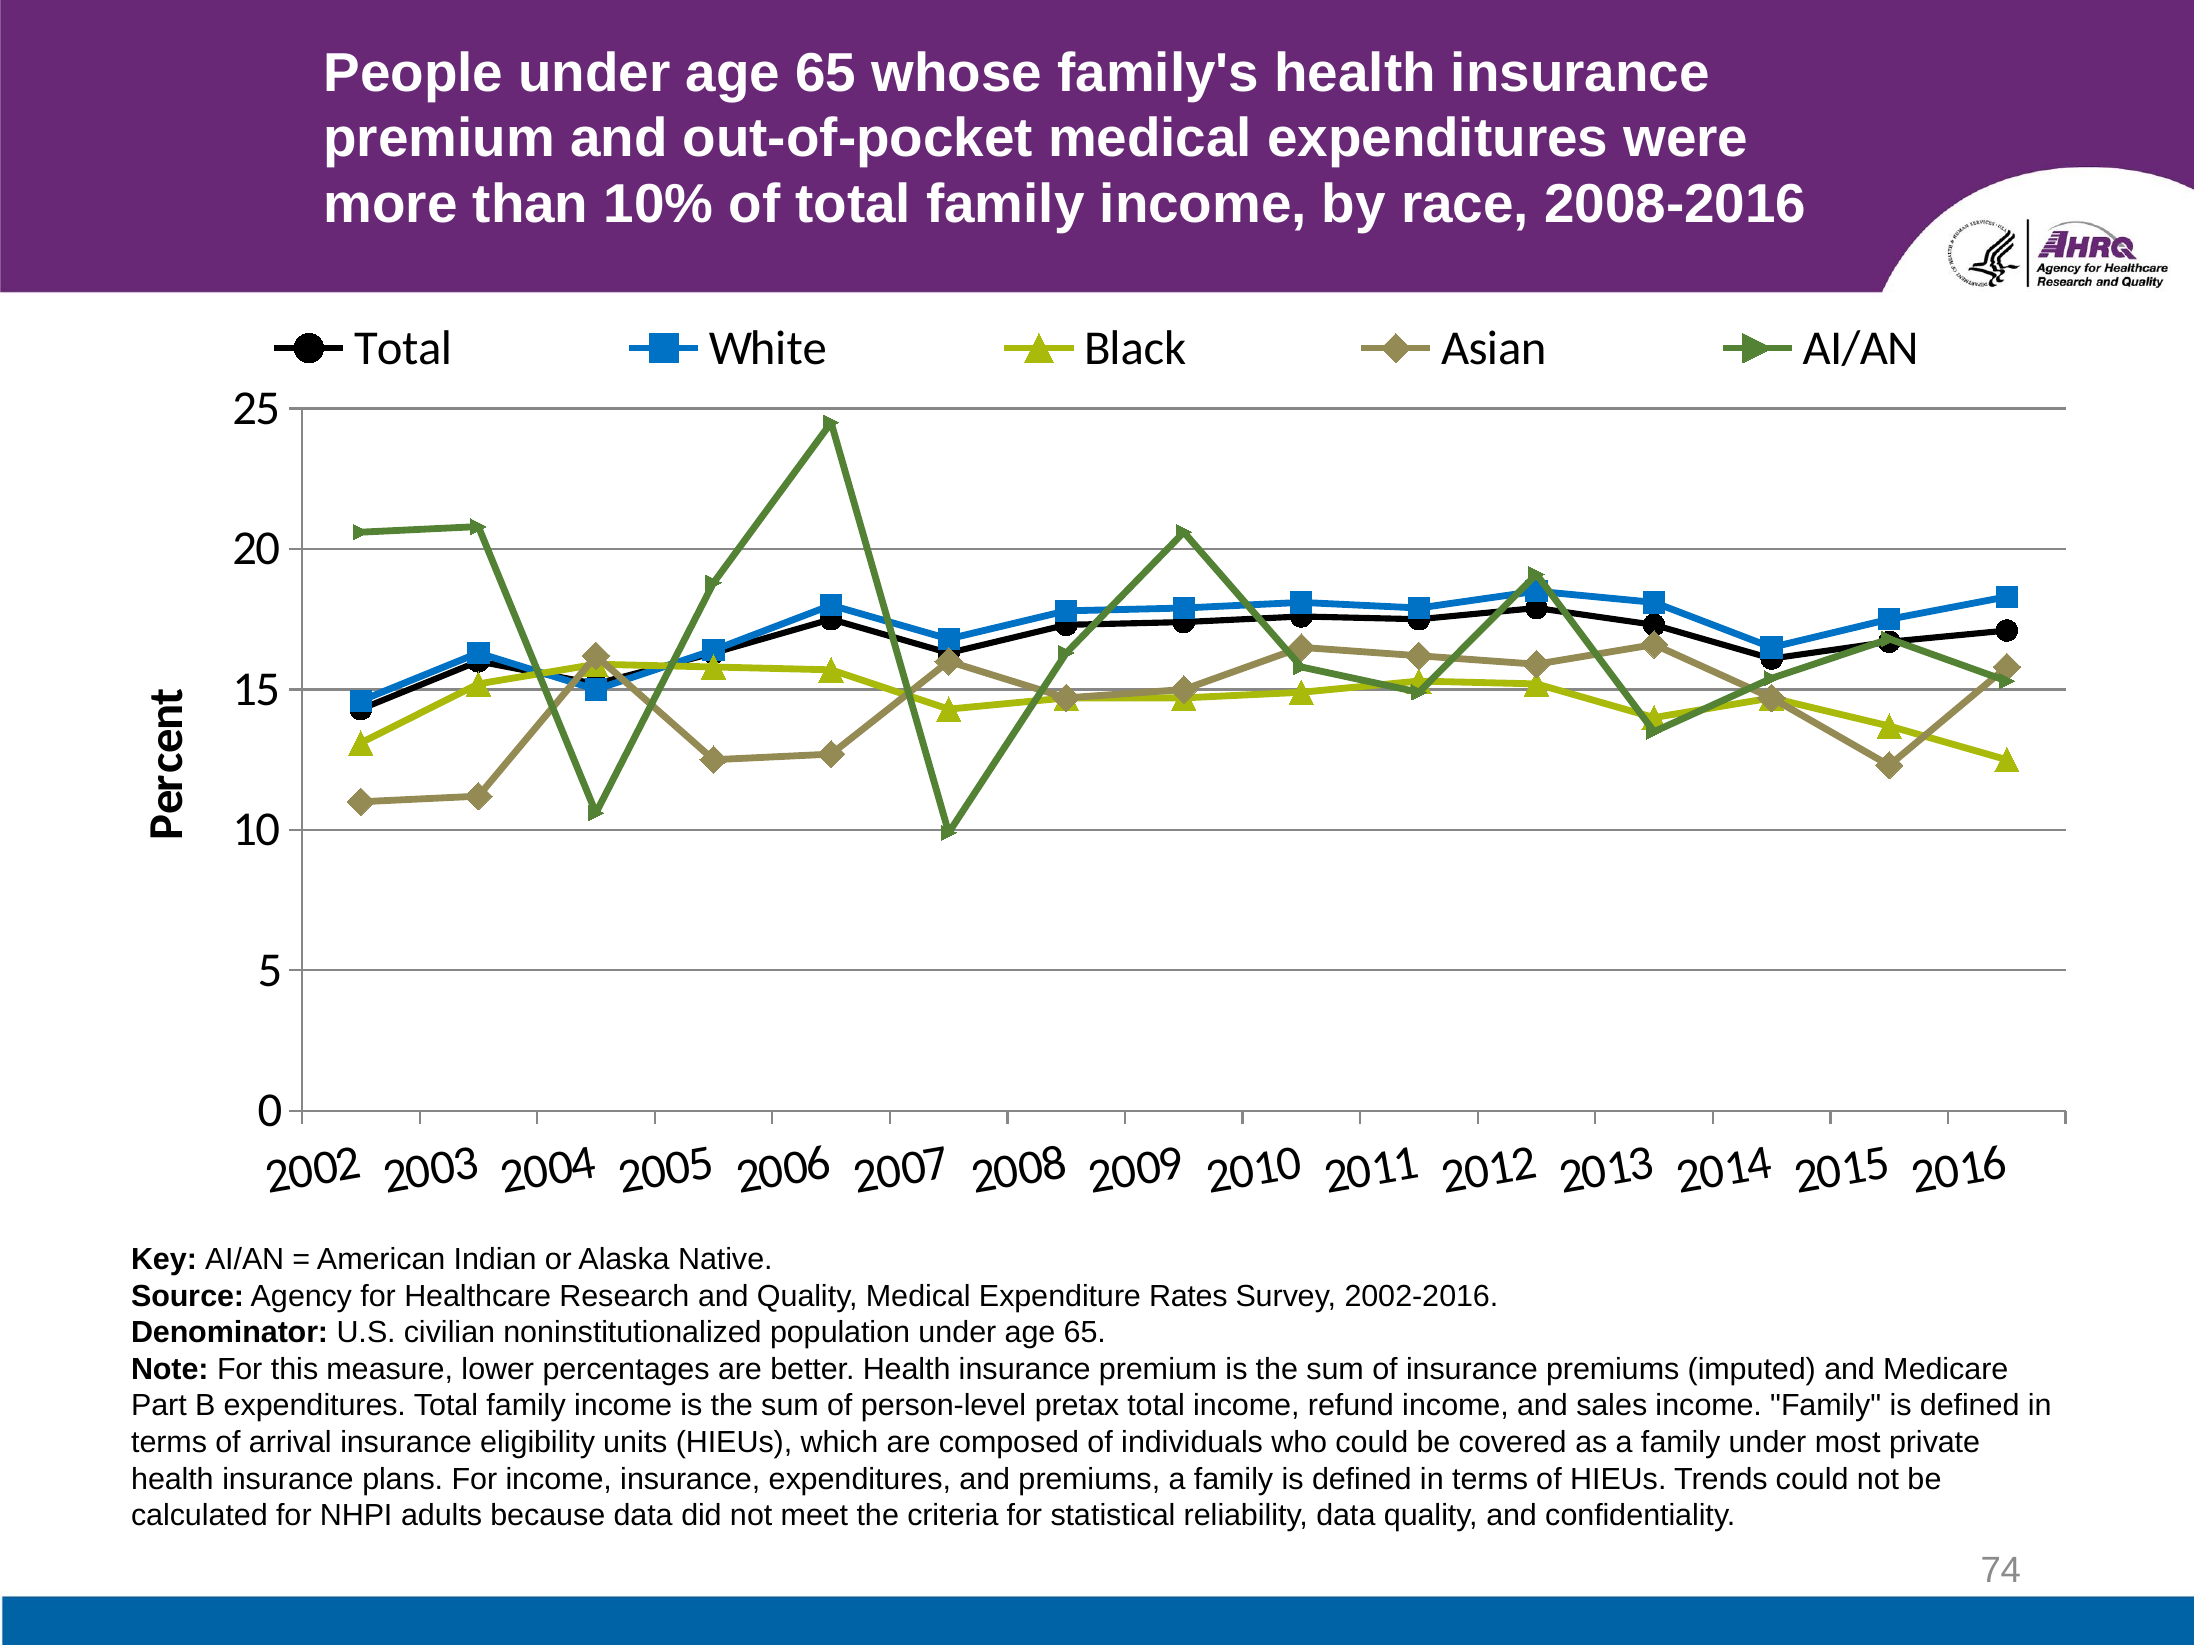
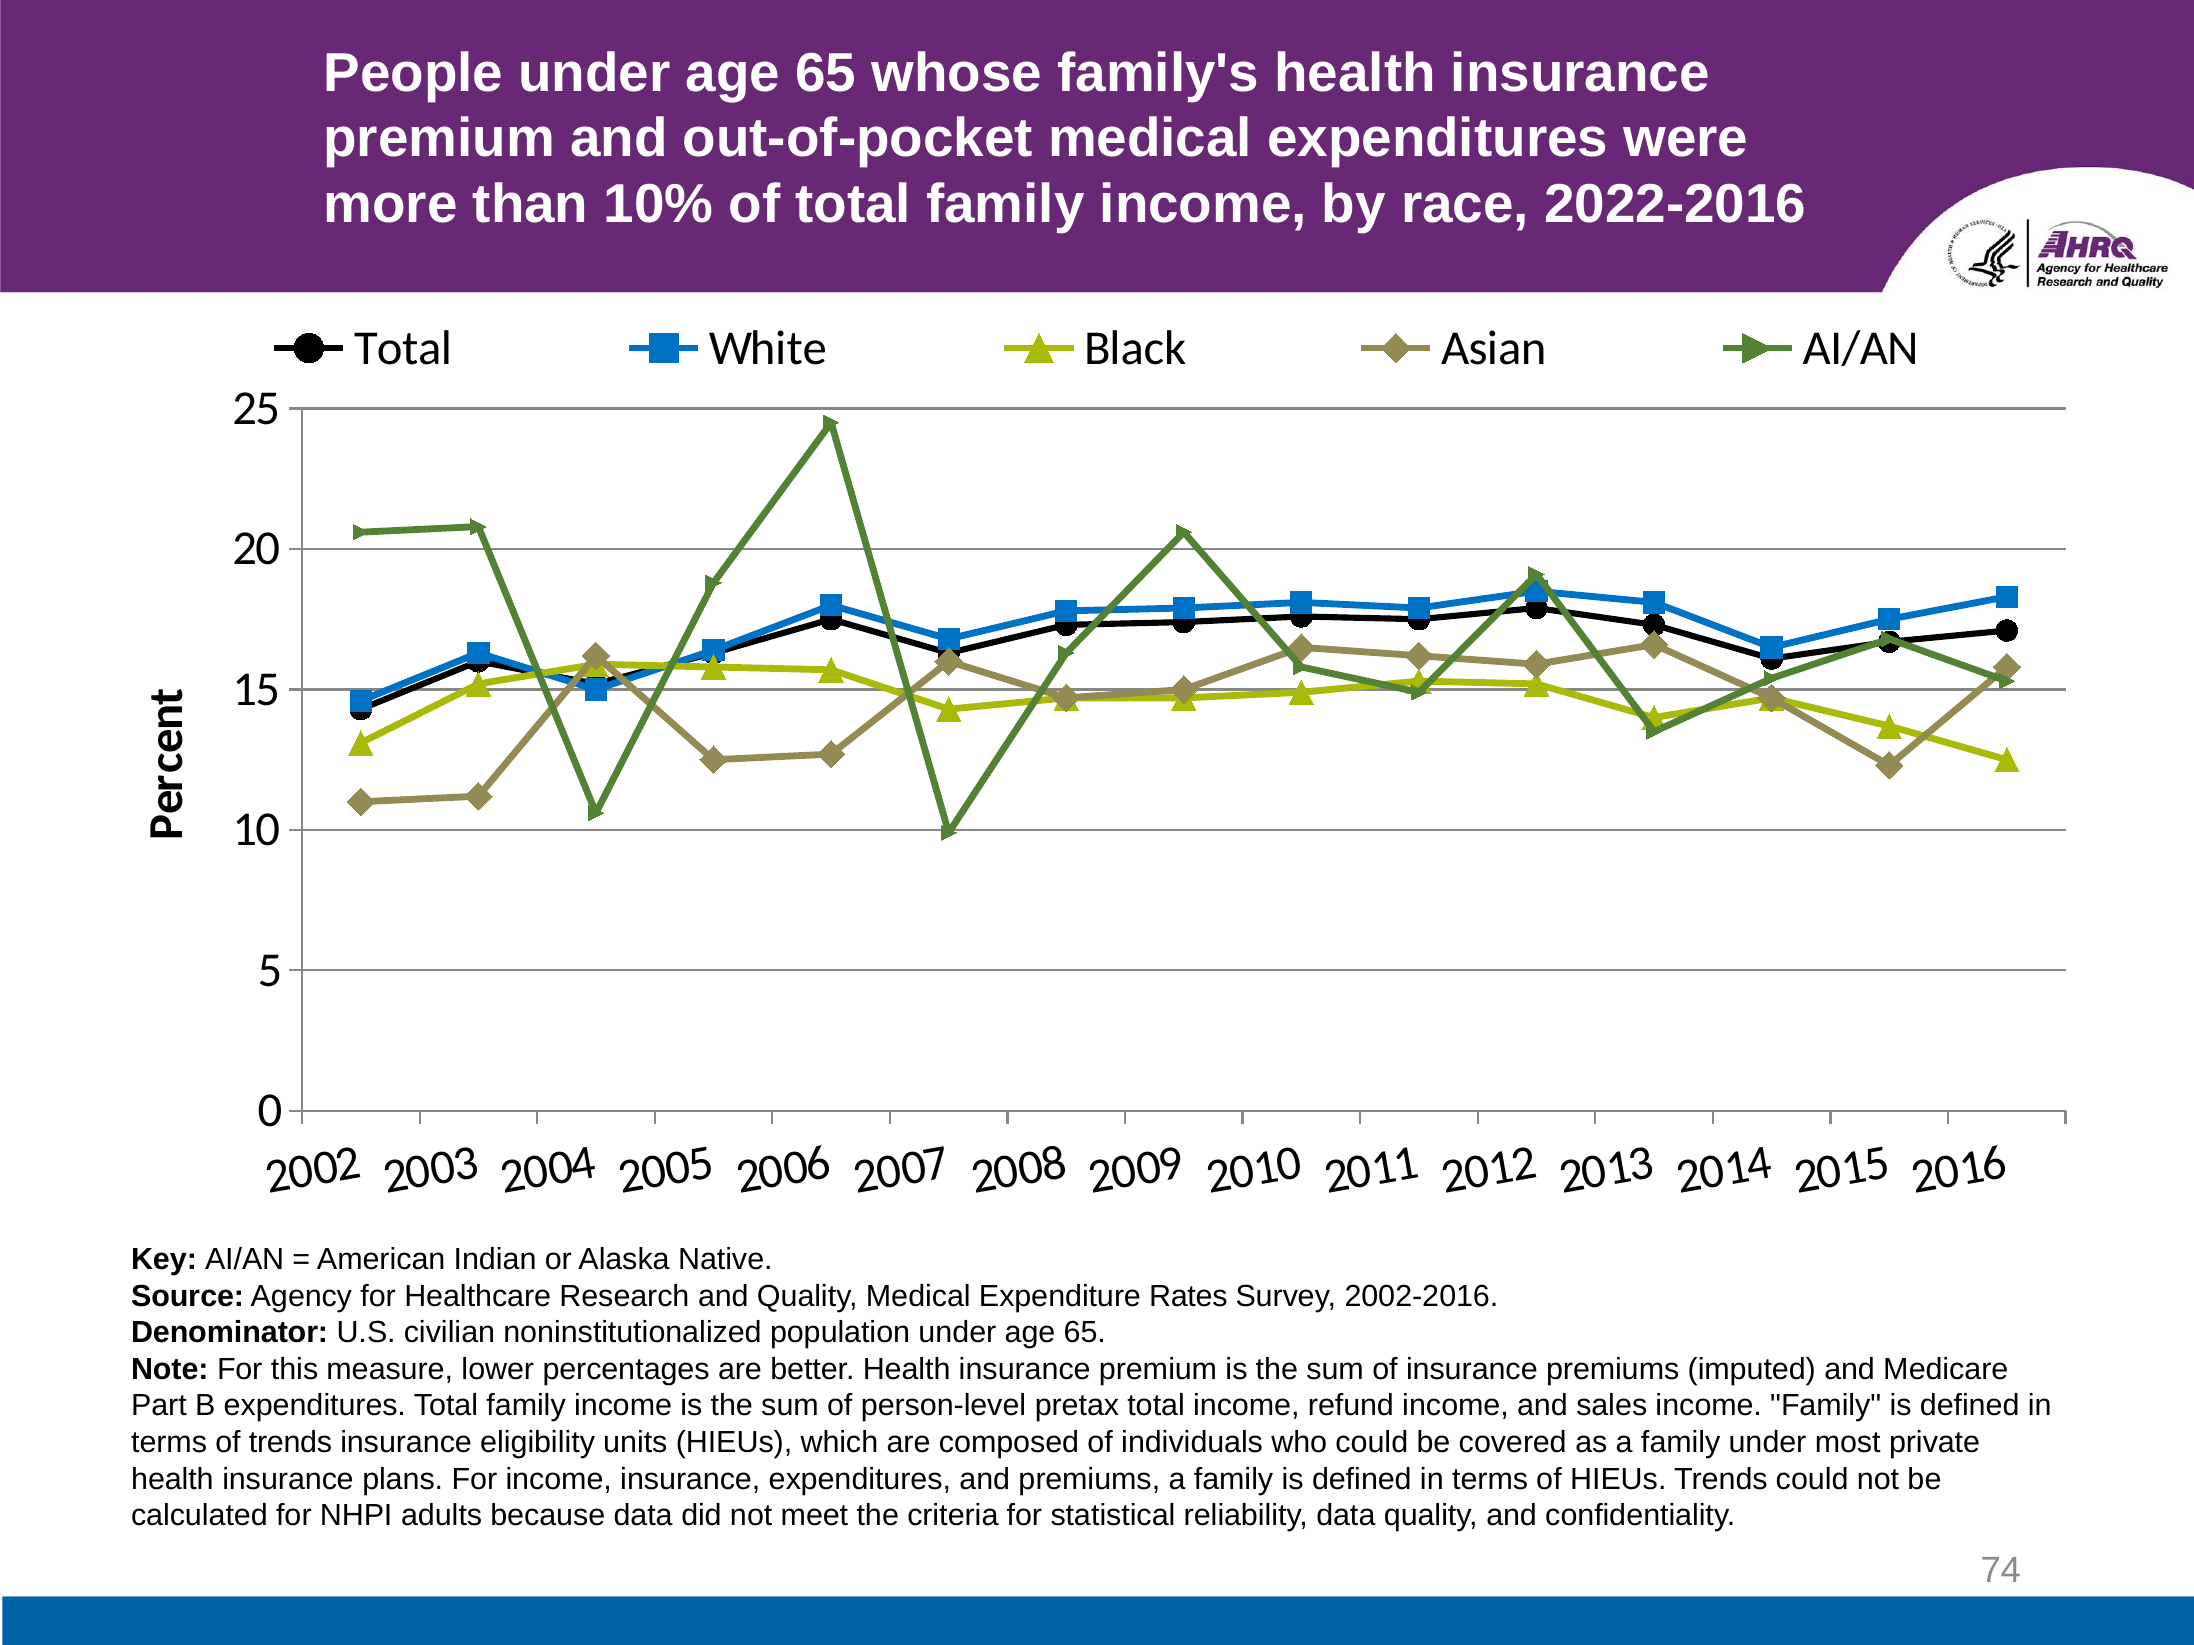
2008-2016: 2008-2016 -> 2022-2016
of arrival: arrival -> trends
